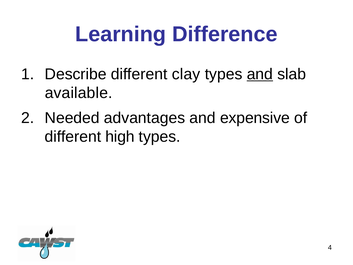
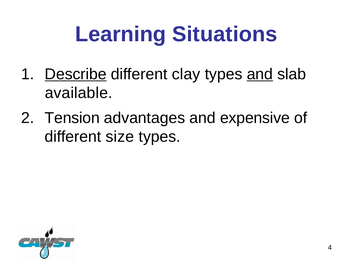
Difference: Difference -> Situations
Describe underline: none -> present
Needed: Needed -> Tension
high: high -> size
